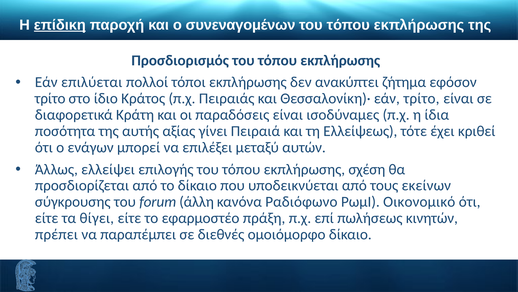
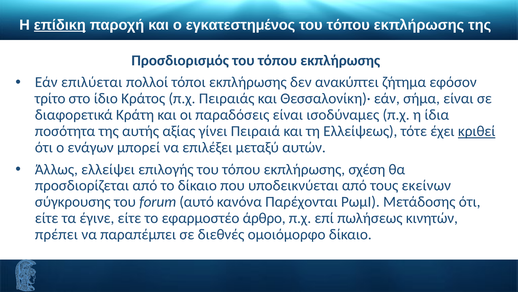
συνεναγομένων: συνεναγομένων -> εγκατεστημένος
εάν τρίτο: τρίτο -> σήμα
κριθεί underline: none -> present
άλλη: άλλη -> αυτό
Ραδιόφωνο: Ραδιόφωνο -> Παρέχονται
Οικονομικό: Οικονομικό -> Μετάδοσης
θίγει: θίγει -> έγινε
πράξη: πράξη -> άρθρο
